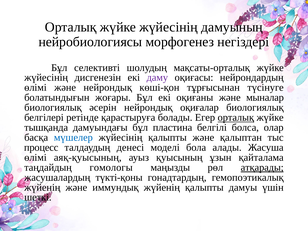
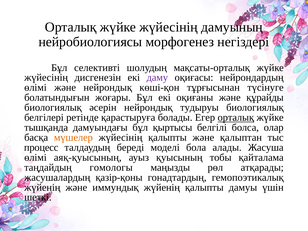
мыналар: мыналар -> құрайды
оқиғалар: оқиғалар -> тудыруы
пластина: пластина -> қыртысы
мүшелер colour: blue -> orange
денесі: денесі -> береді
ұзын: ұзын -> тобы
атқарады underline: present -> none
түкті-қоны: түкті-қоны -> қазір-қоны
